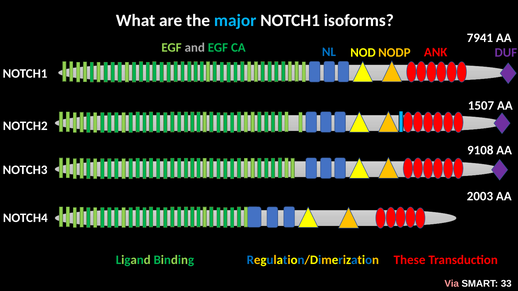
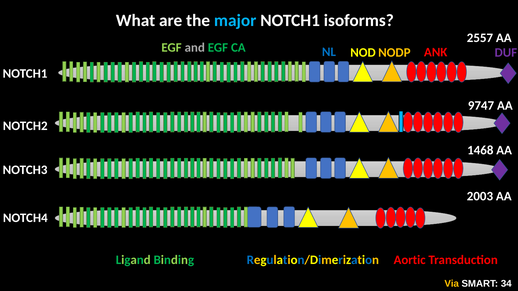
7941: 7941 -> 2557
1507: 1507 -> 9747
9108: 9108 -> 1468
These: These -> Aortic
Via colour: pink -> yellow
33: 33 -> 34
